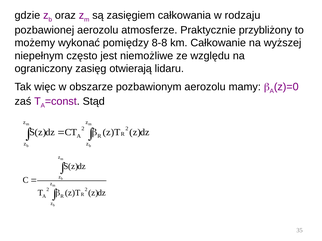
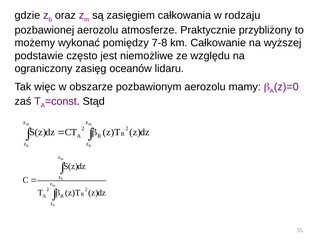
8-8: 8-8 -> 7-8
niepełnym: niepełnym -> podstawie
otwierają: otwierają -> oceanów
